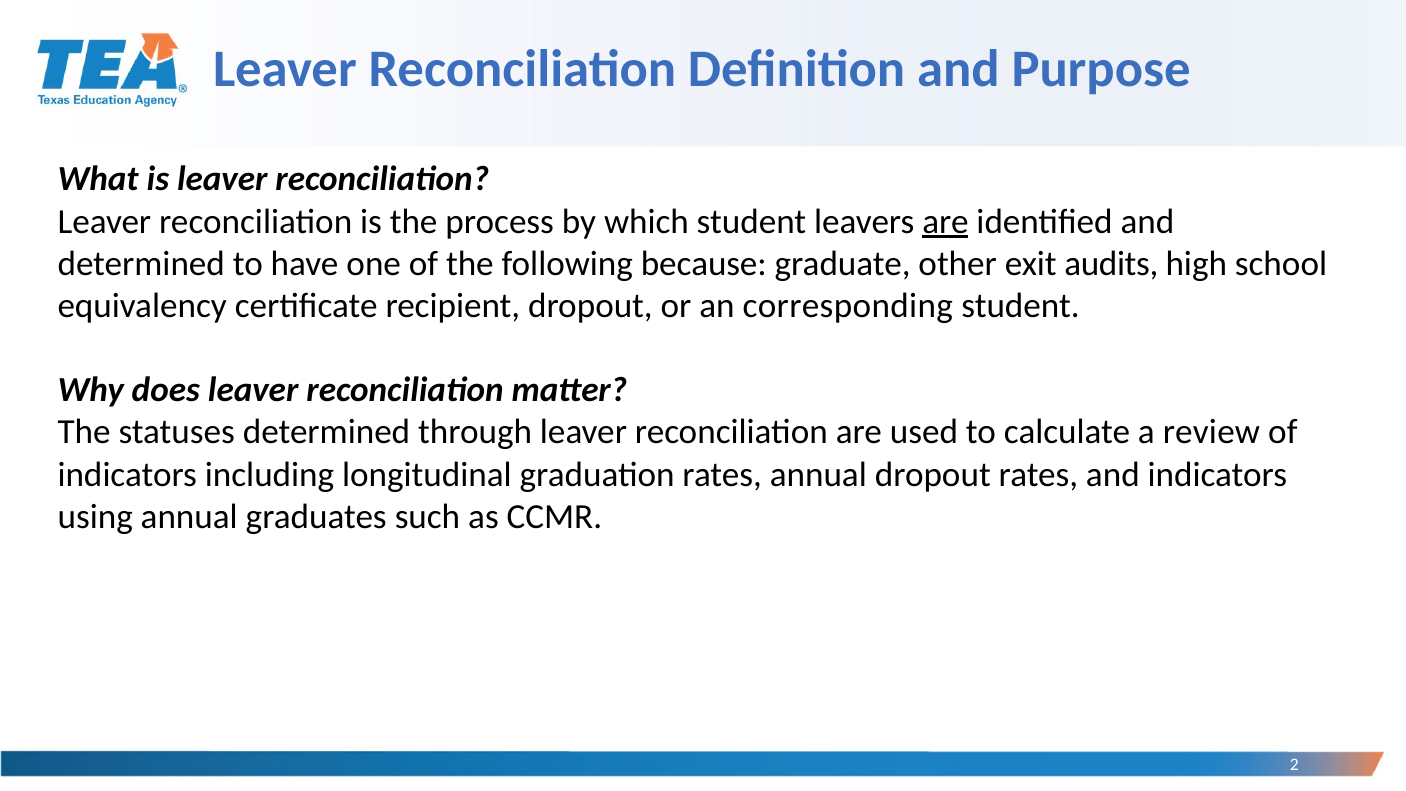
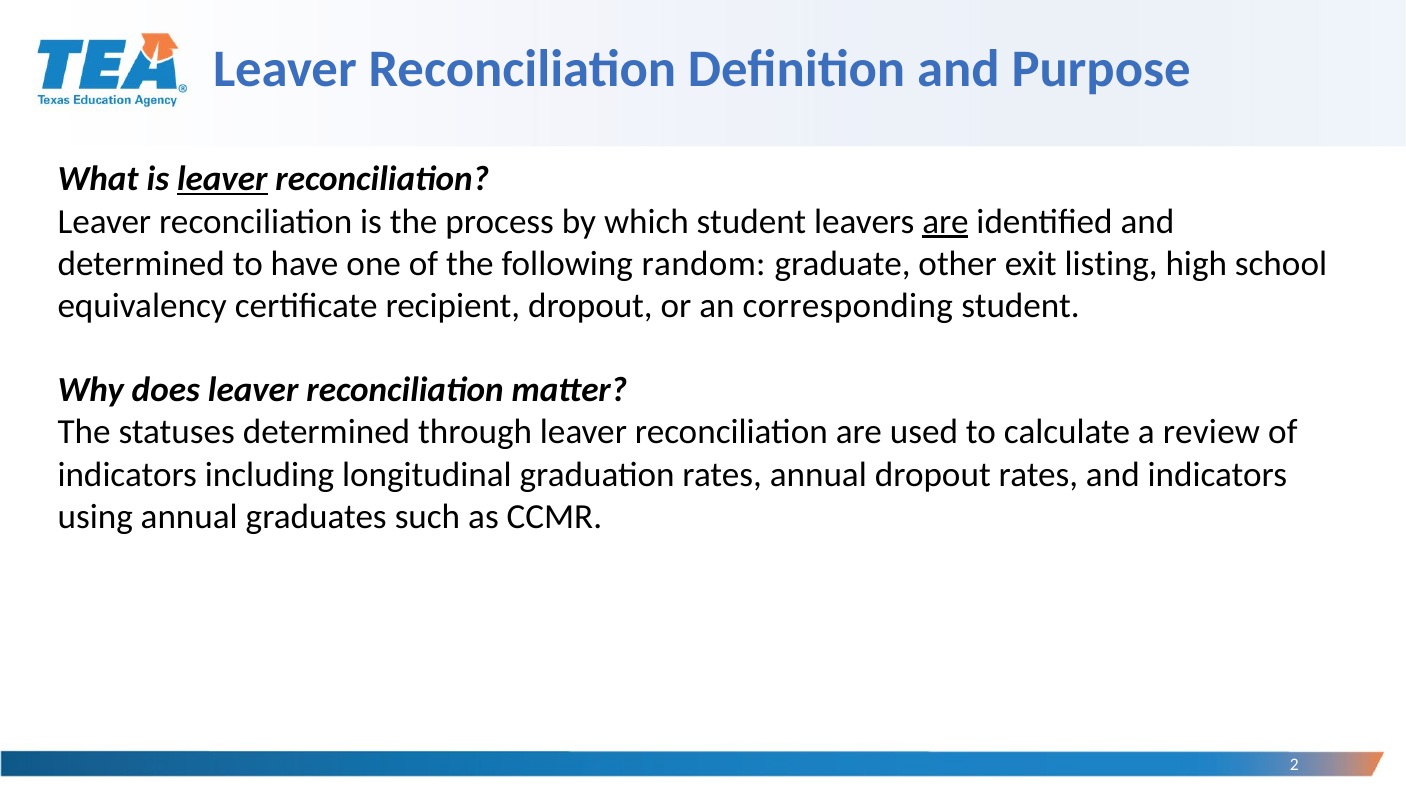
leaver at (222, 179) underline: none -> present
because: because -> random
audits: audits -> listing
